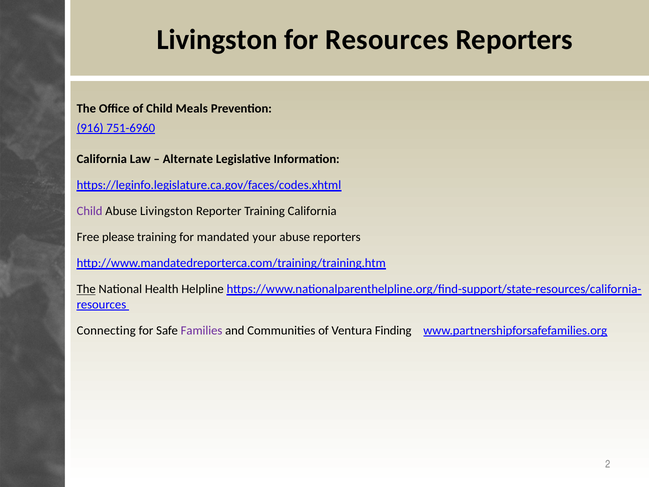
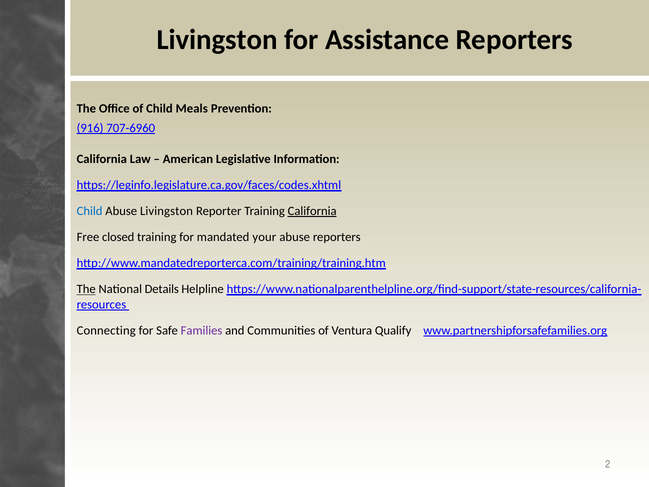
for Resources: Resources -> Assistance
751-6960: 751-6960 -> 707-6960
Alternate: Alternate -> American
Child at (90, 211) colour: purple -> blue
California at (312, 211) underline: none -> present
please: please -> closed
Health: Health -> Details
Finding: Finding -> Qualify
